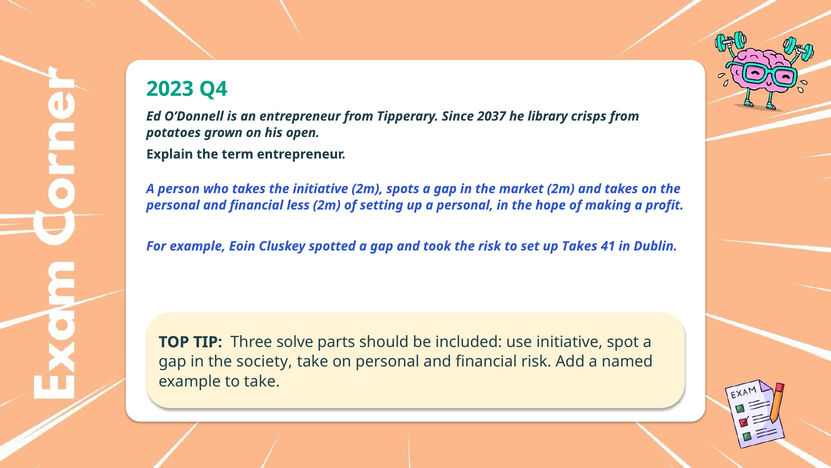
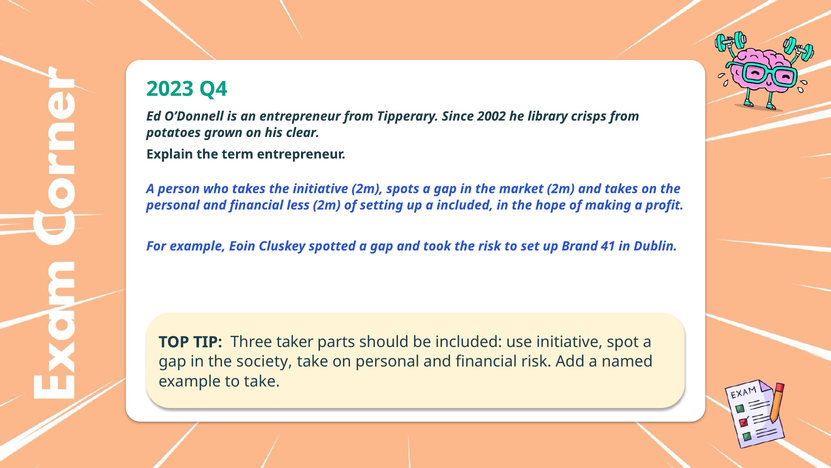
2037: 2037 -> 2002
open: open -> clear
a personal: personal -> included
up Takes: Takes -> Brand
solve: solve -> taker
